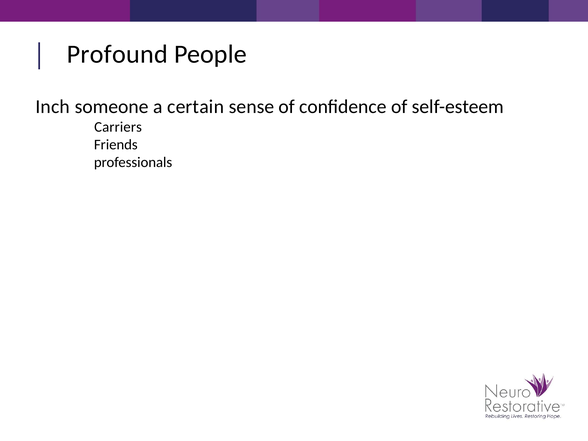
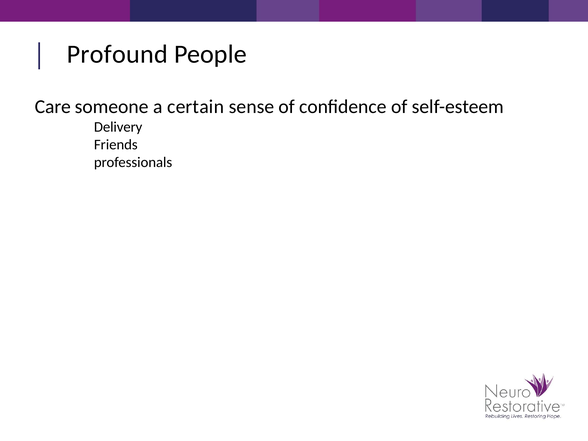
Inch: Inch -> Care
Carriers: Carriers -> Delivery
